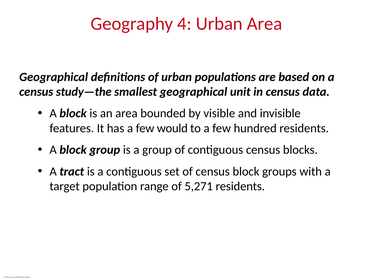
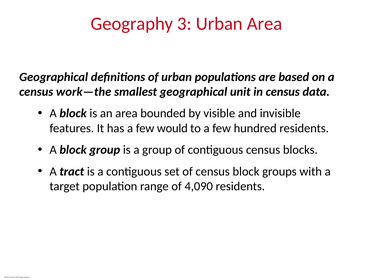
4: 4 -> 3
study—the: study—the -> work—the
5,271: 5,271 -> 4,090
